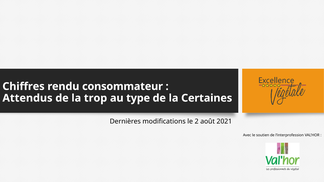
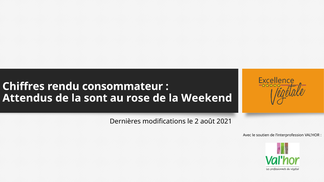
trop: trop -> sont
type: type -> rose
Certaines: Certaines -> Weekend
